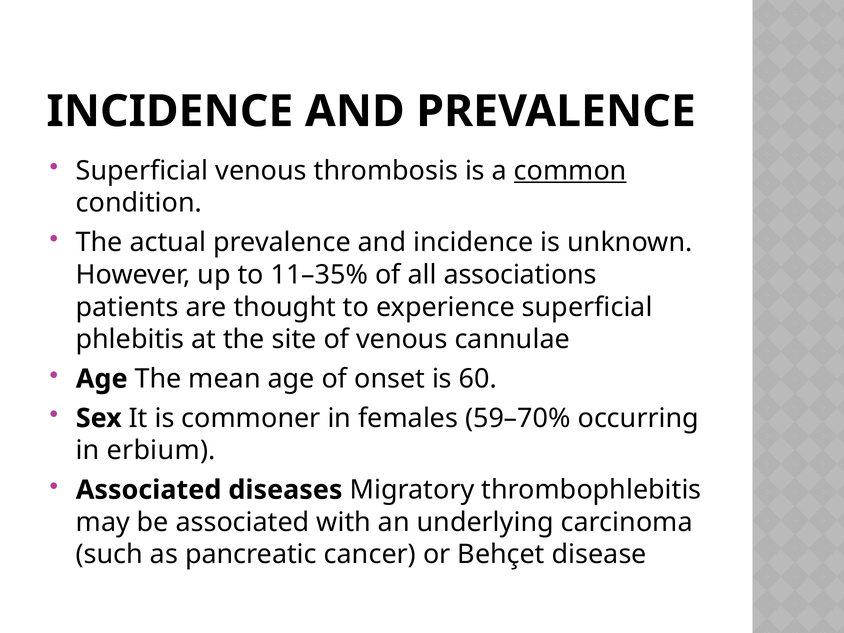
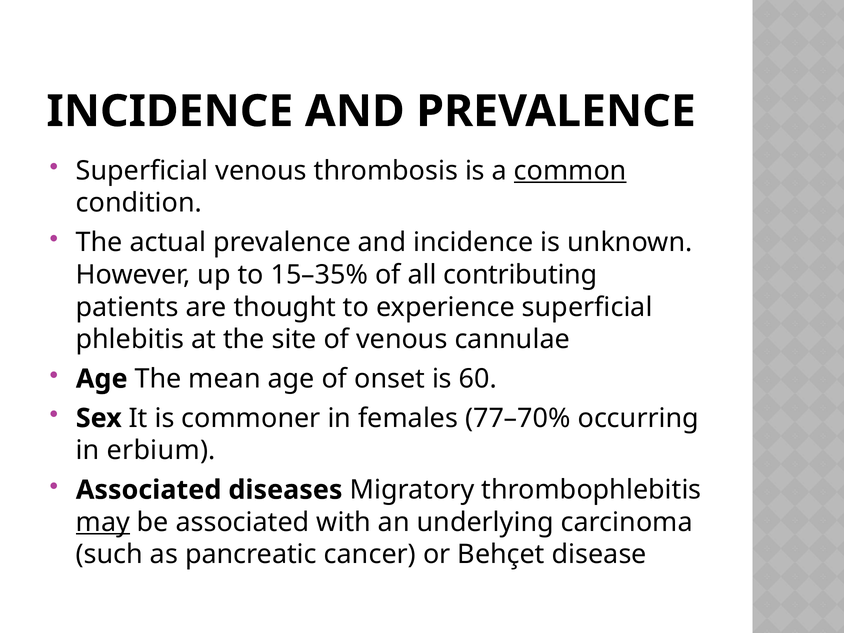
11–35%: 11–35% -> 15–35%
associations: associations -> contributing
59–70%: 59–70% -> 77–70%
may underline: none -> present
